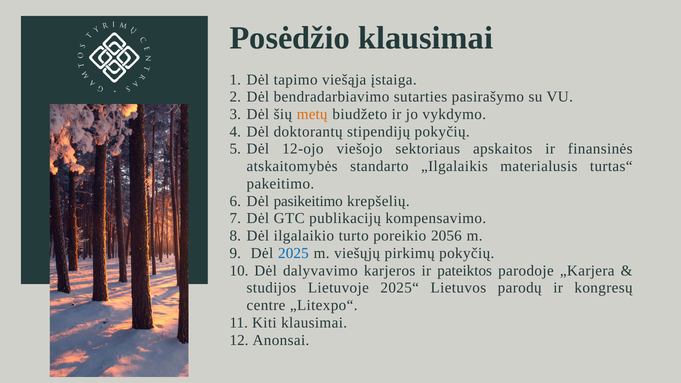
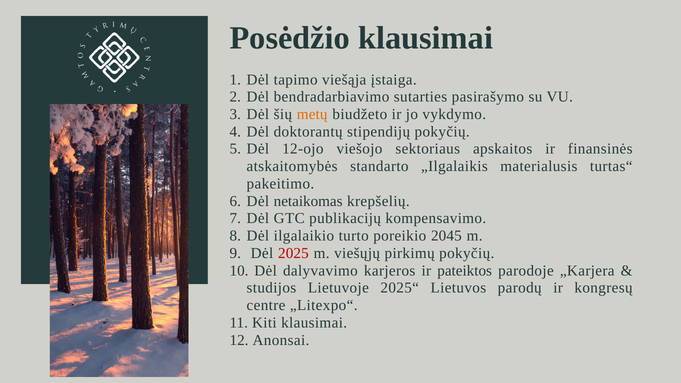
pasikeitimo: pasikeitimo -> netaikomas
2056: 2056 -> 2045
2025 colour: blue -> red
